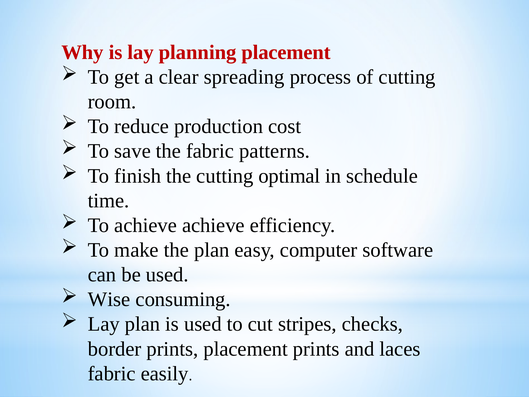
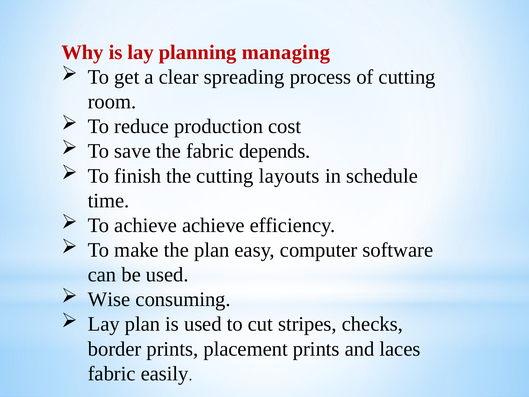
planning placement: placement -> managing
patterns: patterns -> depends
optimal: optimal -> layouts
